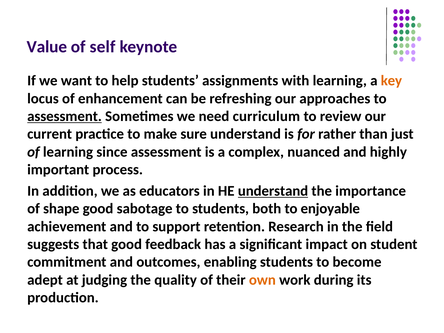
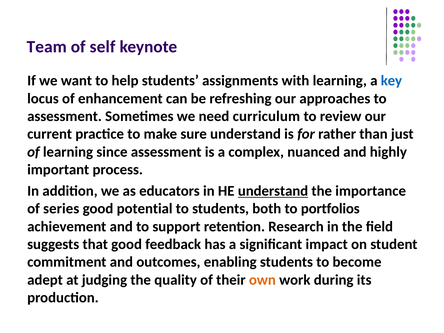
Value: Value -> Team
key colour: orange -> blue
assessment at (65, 116) underline: present -> none
shape: shape -> series
sabotage: sabotage -> potential
enjoyable: enjoyable -> portfolios
